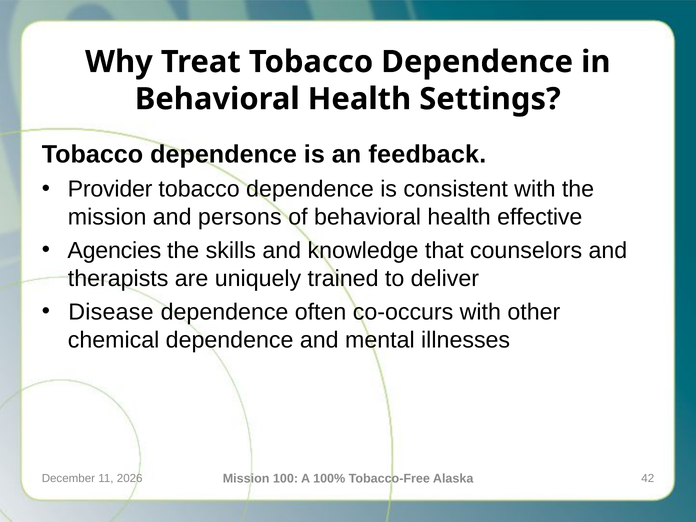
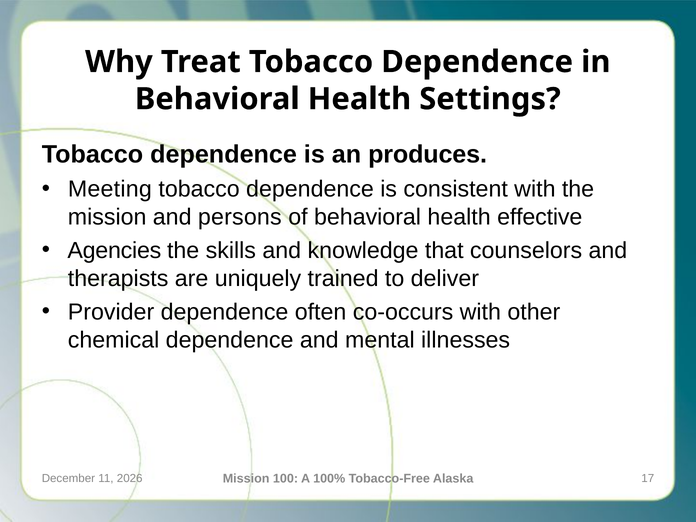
feedback: feedback -> produces
Provider: Provider -> Meeting
Disease: Disease -> Provider
42: 42 -> 17
